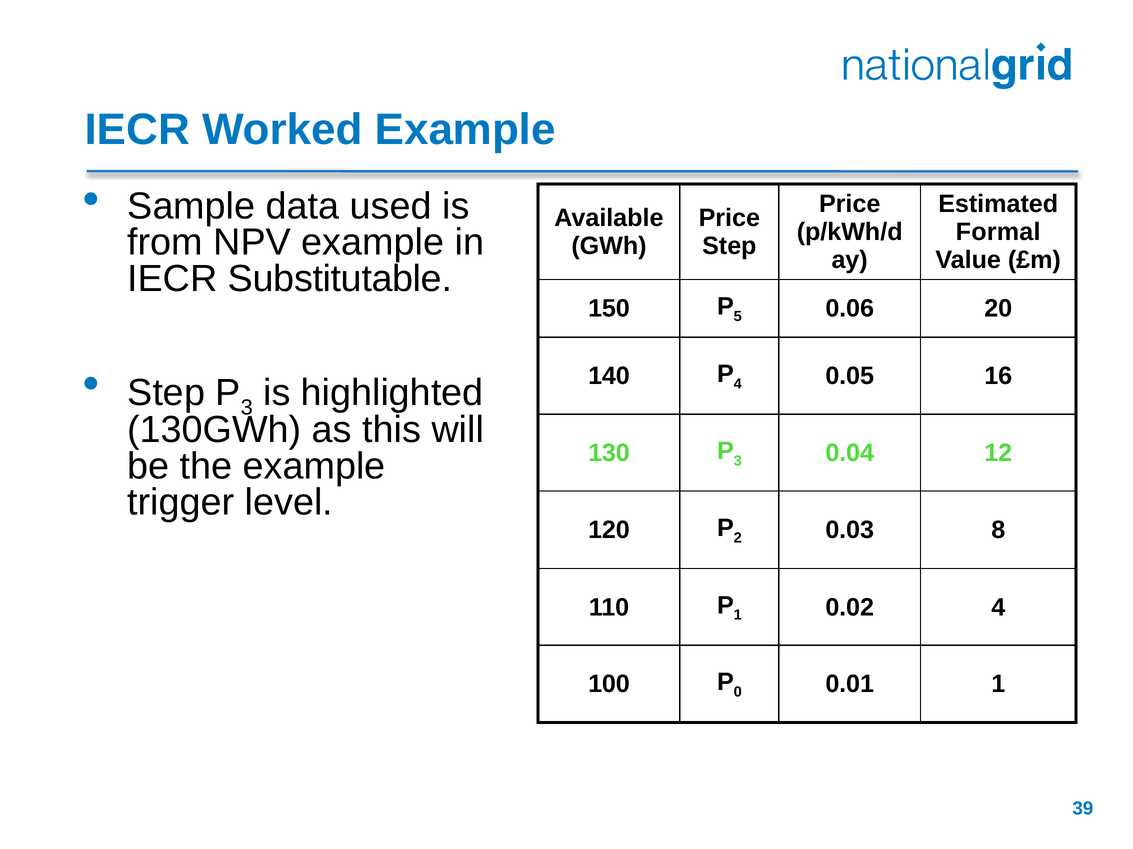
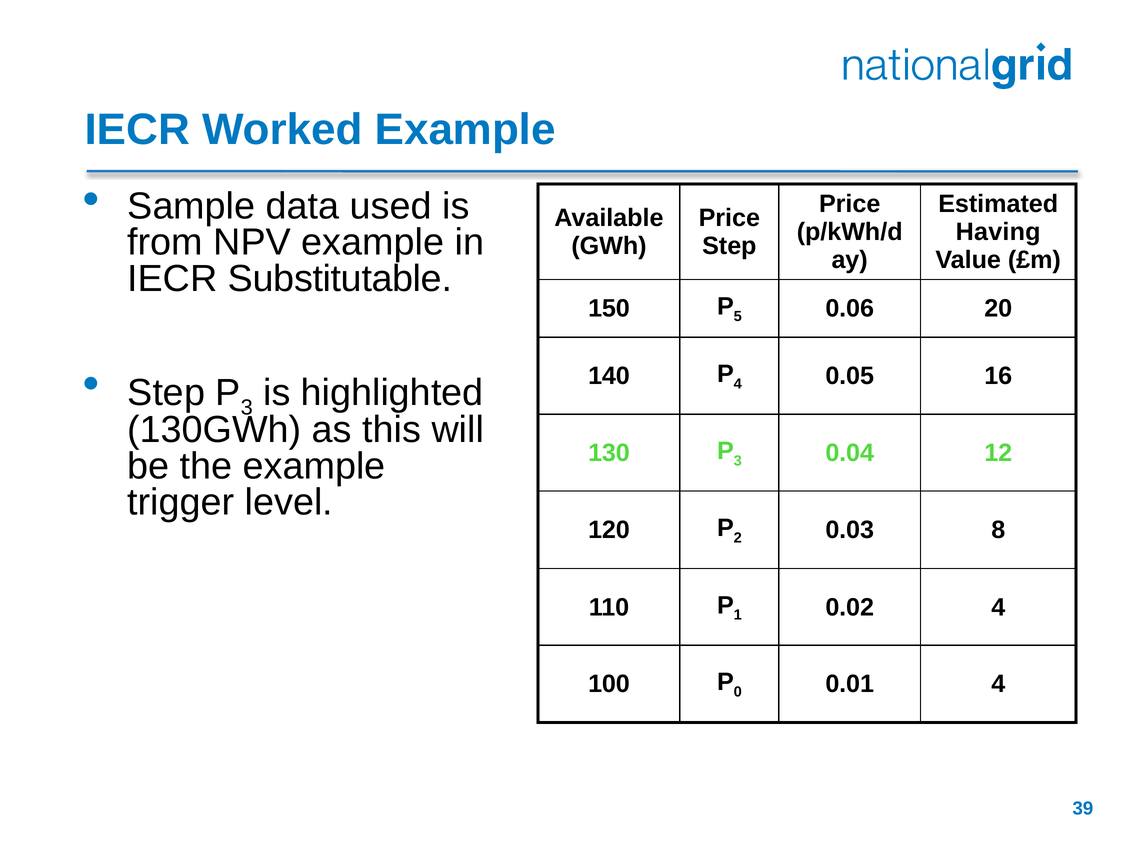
Formal: Formal -> Having
0.01 1: 1 -> 4
